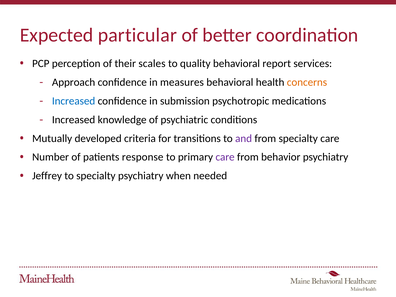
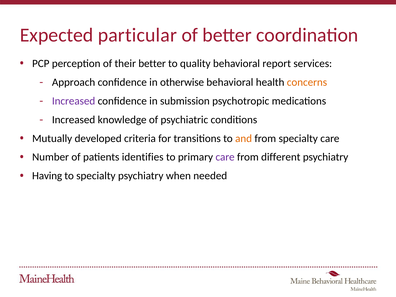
their scales: scales -> better
measures: measures -> otherwise
Increased at (74, 101) colour: blue -> purple
and colour: purple -> orange
response: response -> identifies
behavior: behavior -> different
Jeffrey: Jeffrey -> Having
